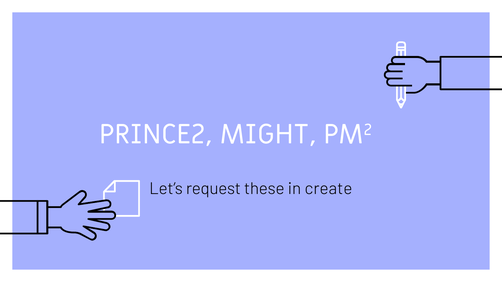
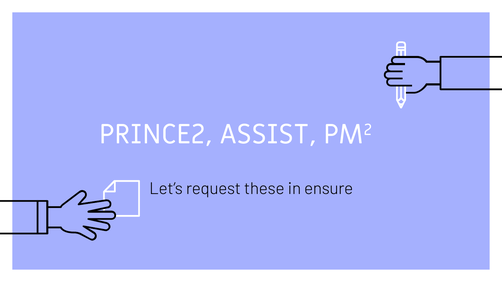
MIGHT: MIGHT -> ASSIST
create: create -> ensure
